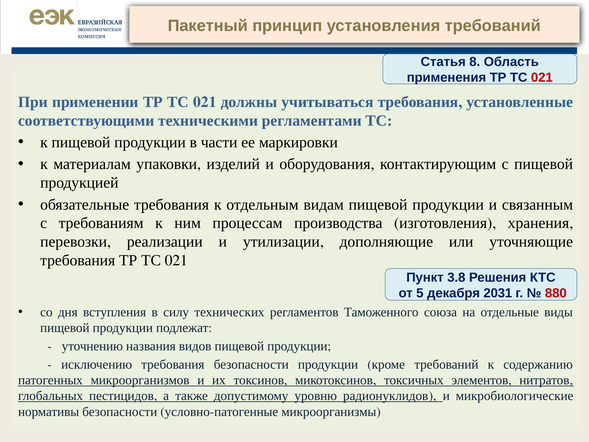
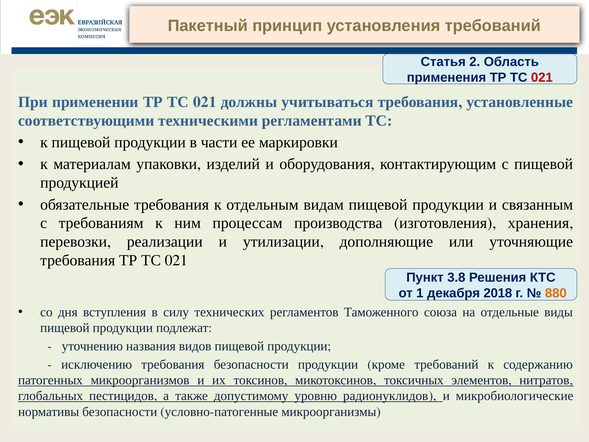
8: 8 -> 2
5: 5 -> 1
2031: 2031 -> 2018
880 colour: red -> orange
